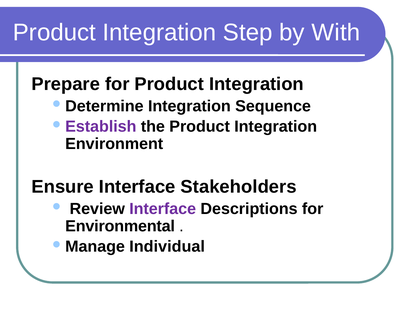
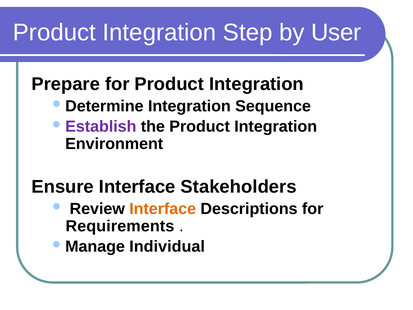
With: With -> User
Interface at (163, 209) colour: purple -> orange
Environmental: Environmental -> Requirements
